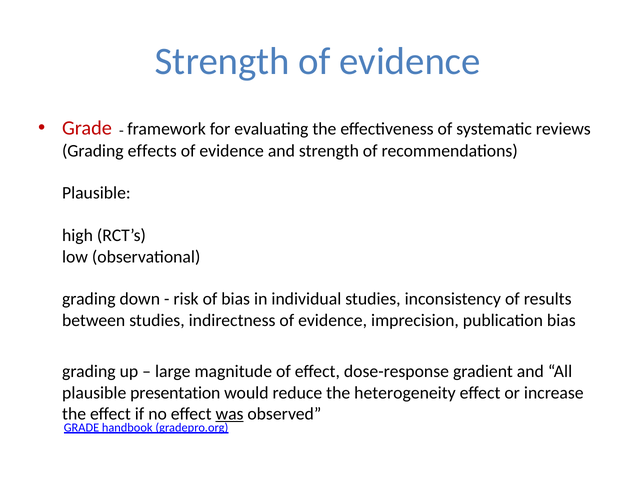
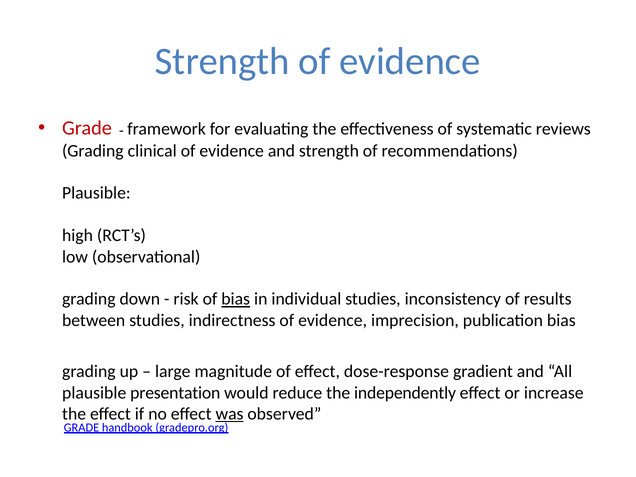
effects: effects -> clinical
bias at (236, 299) underline: none -> present
heterogeneity: heterogeneity -> independently
